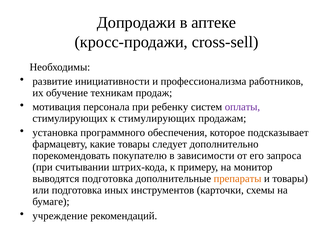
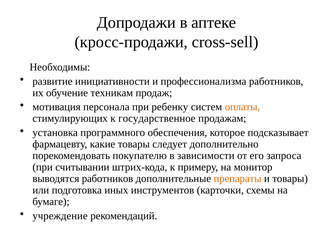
оплаты colour: purple -> orange
к стимулирующих: стимулирующих -> государственное
выводятся подготовка: подготовка -> работников
